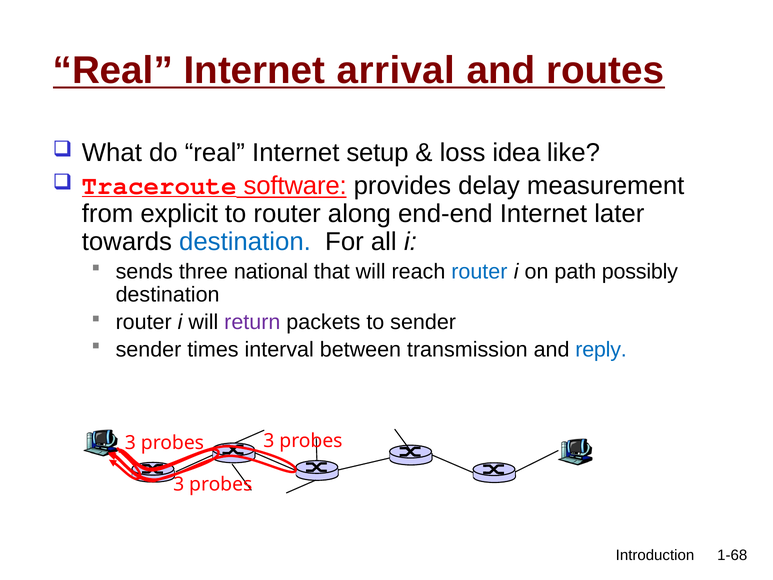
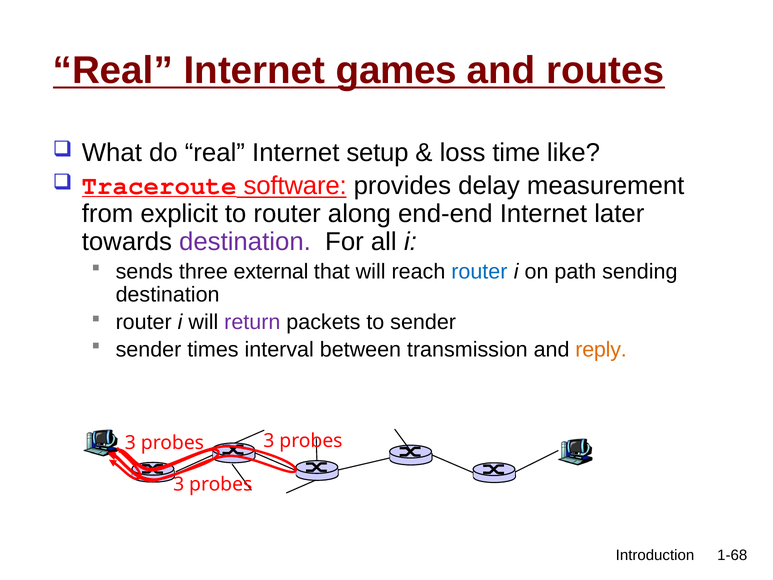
arrival: arrival -> games
idea: idea -> time
destination at (245, 242) colour: blue -> purple
national: national -> external
possibly: possibly -> sending
reply colour: blue -> orange
